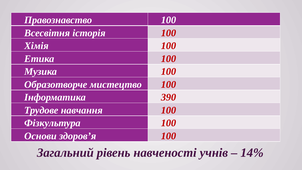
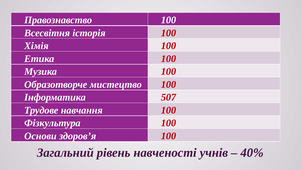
390: 390 -> 507
14%: 14% -> 40%
